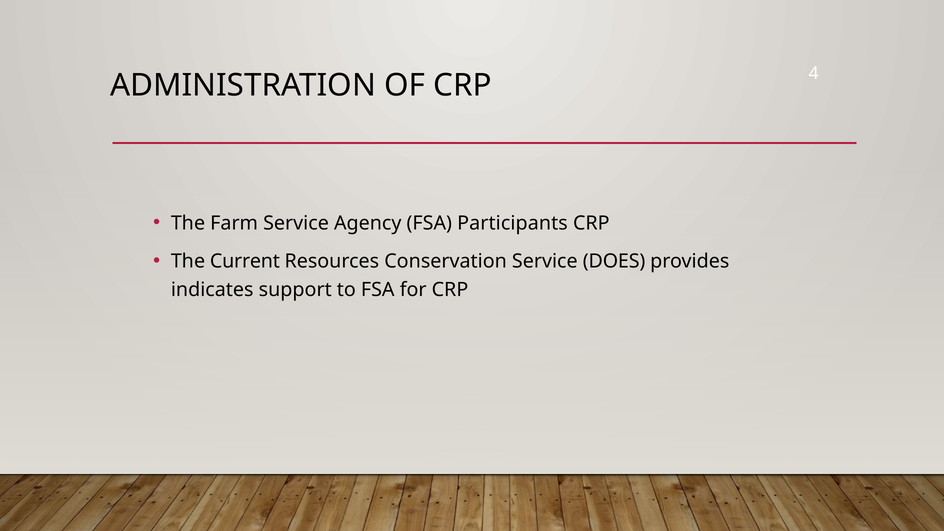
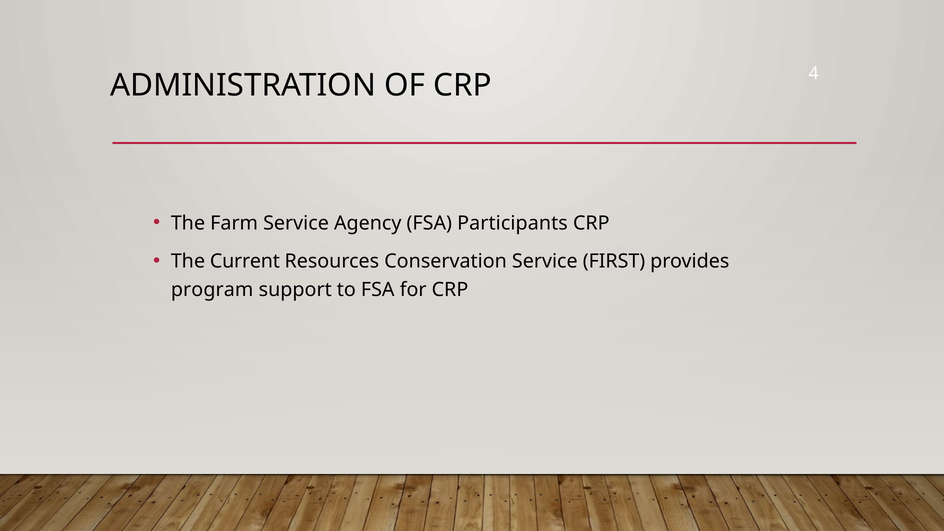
DOES: DOES -> FIRST
indicates: indicates -> program
